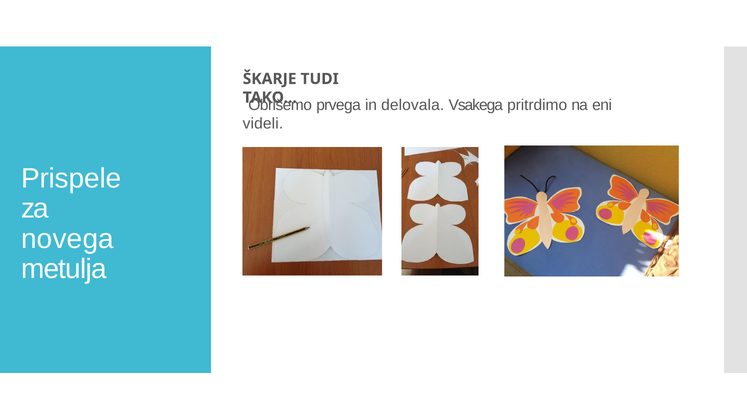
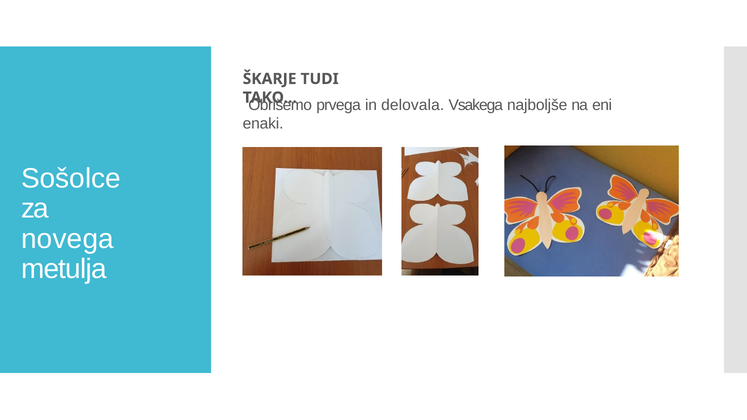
pritrdimo: pritrdimo -> najboljše
videli: videli -> enaki
Prispele: Prispele -> Sošolce
